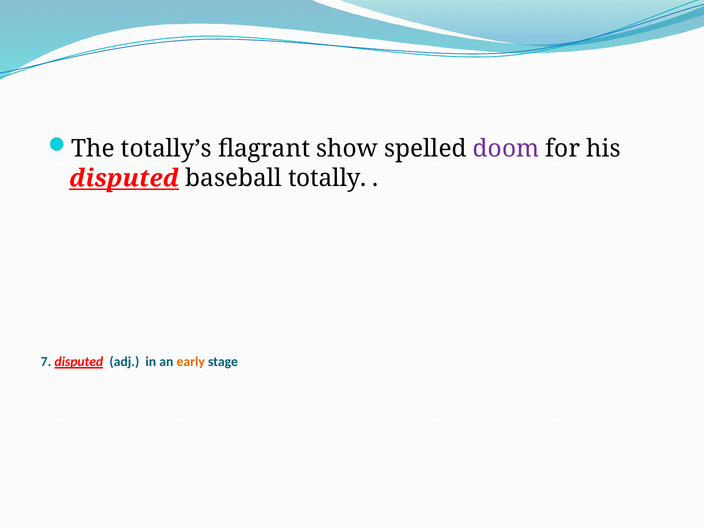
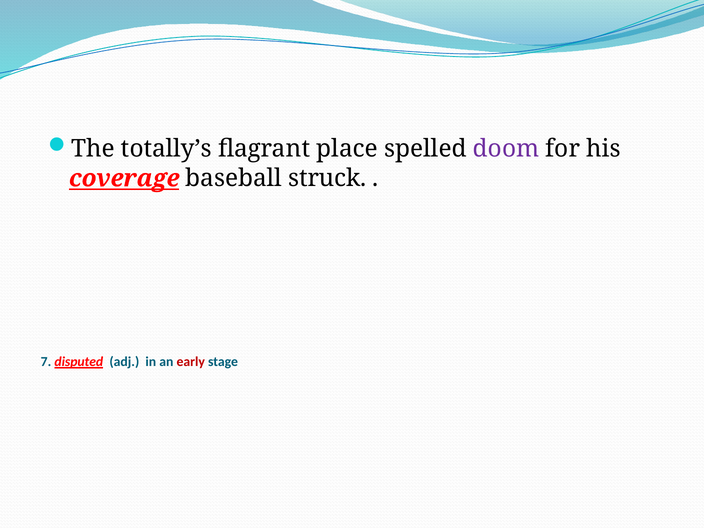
show: show -> place
disputed at (124, 178): disputed -> coverage
totally: totally -> struck
early colour: orange -> red
